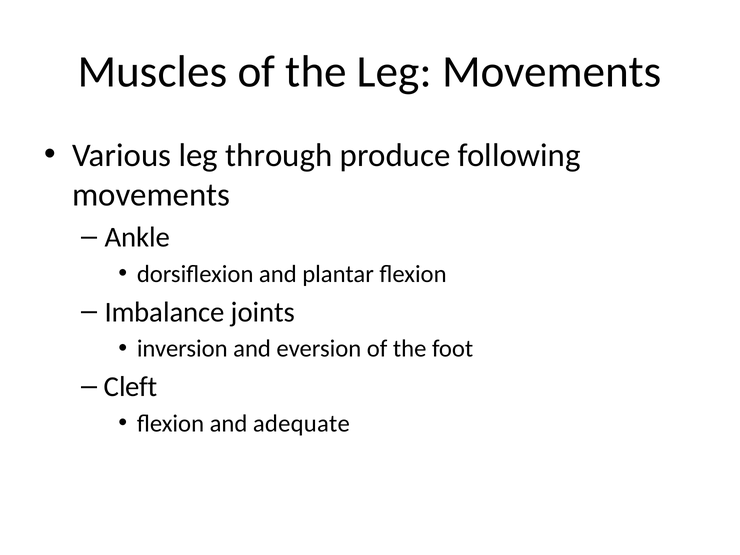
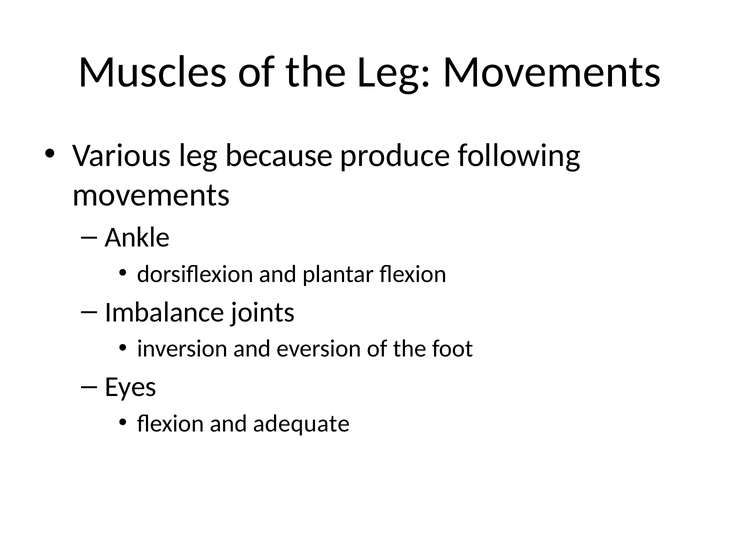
through: through -> because
Cleft: Cleft -> Eyes
